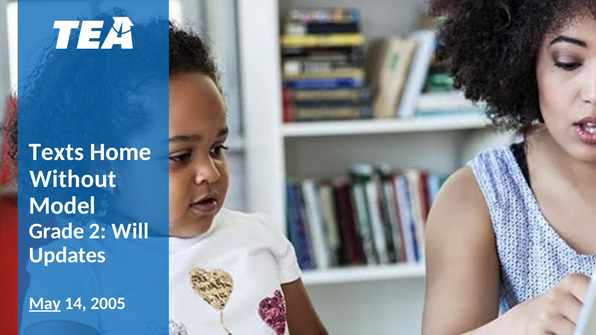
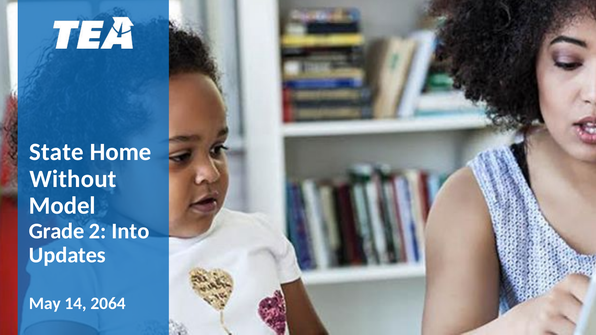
Texts: Texts -> State
Will: Will -> Into
May underline: present -> none
2005: 2005 -> 2064
